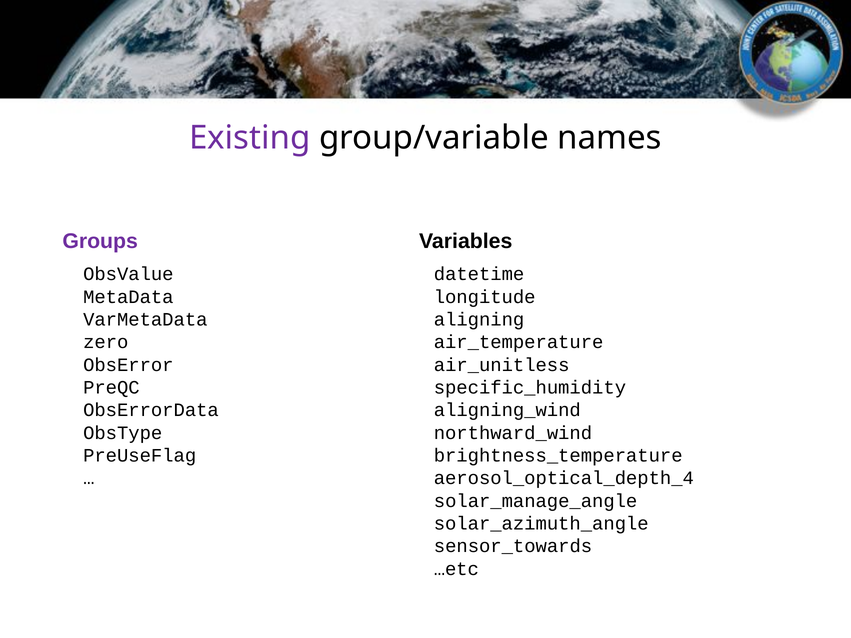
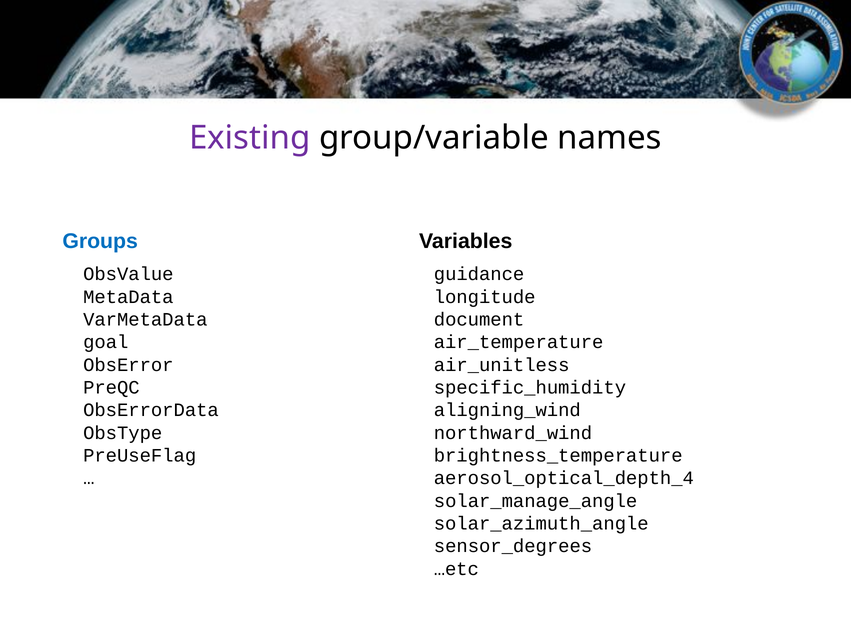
Groups colour: purple -> blue
datetime: datetime -> guidance
aligning: aligning -> document
zero: zero -> goal
sensor_towards: sensor_towards -> sensor_degrees
